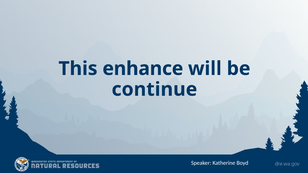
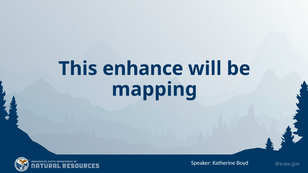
continue: continue -> mapping
